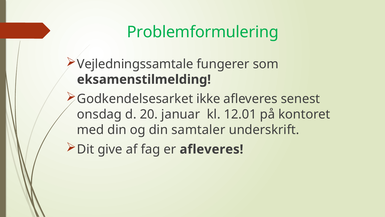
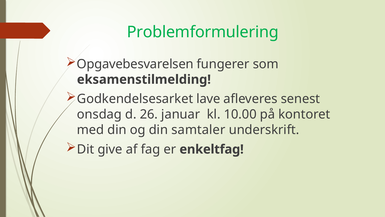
Vejledningssamtale: Vejledningssamtale -> Opgavebesvarelsen
ikke: ikke -> lave
20: 20 -> 26
12.01: 12.01 -> 10.00
er afleveres: afleveres -> enkeltfag
